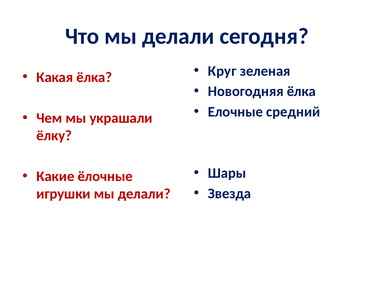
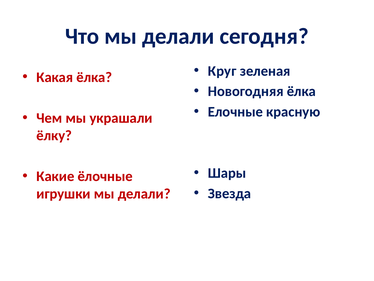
средний: средний -> красную
